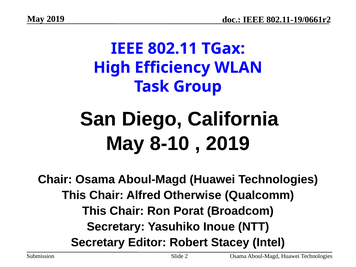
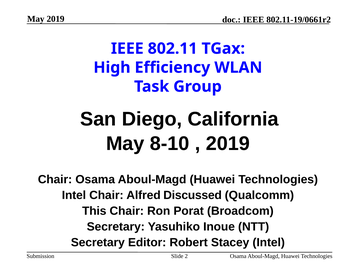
This at (74, 195): This -> Intel
Otherwise: Otherwise -> Discussed
